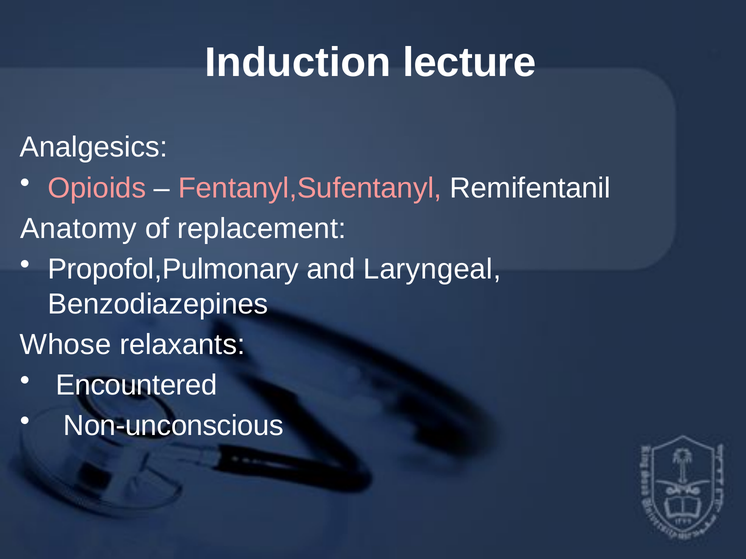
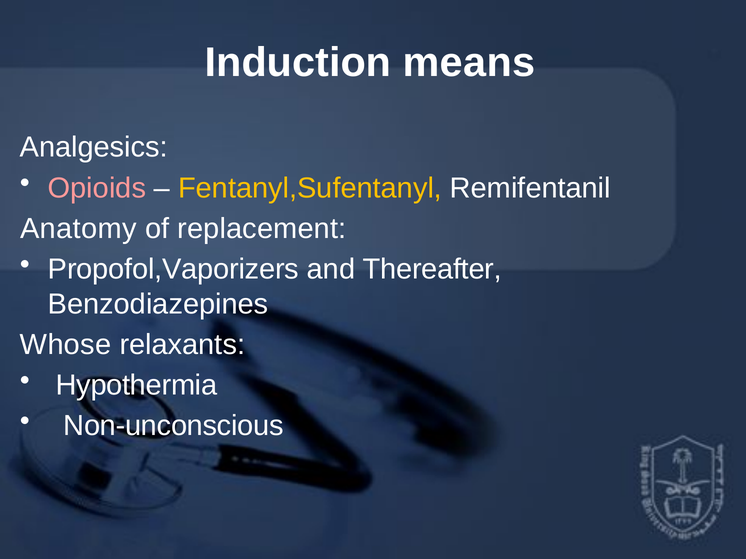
lecture: lecture -> means
Fentanyl,Sufentanyl colour: pink -> yellow
Propofol,Pulmonary: Propofol,Pulmonary -> Propofol,Vaporizers
Laryngeal: Laryngeal -> Thereafter
Encountered: Encountered -> Hypothermia
